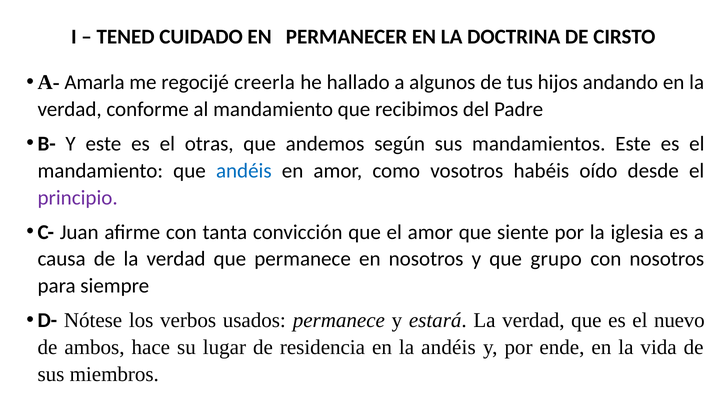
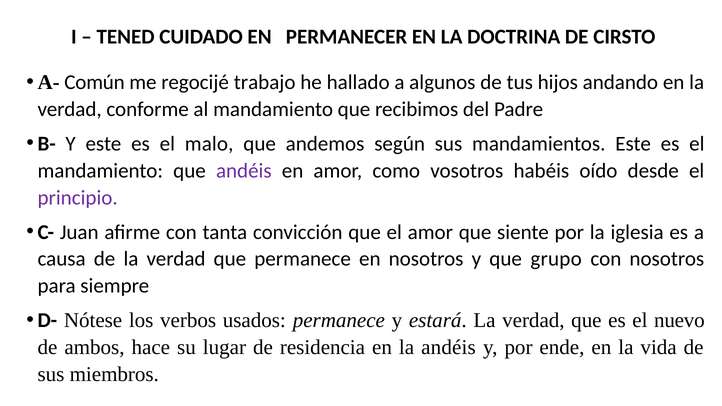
Amarla: Amarla -> Común
creerla: creerla -> trabajo
otras: otras -> malo
andéis at (244, 171) colour: blue -> purple
